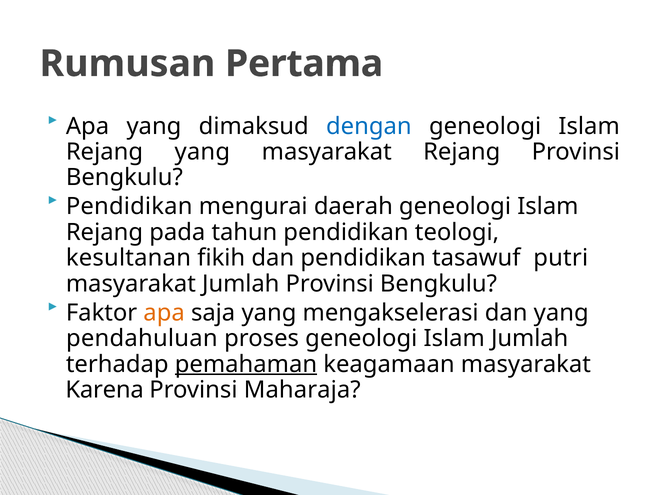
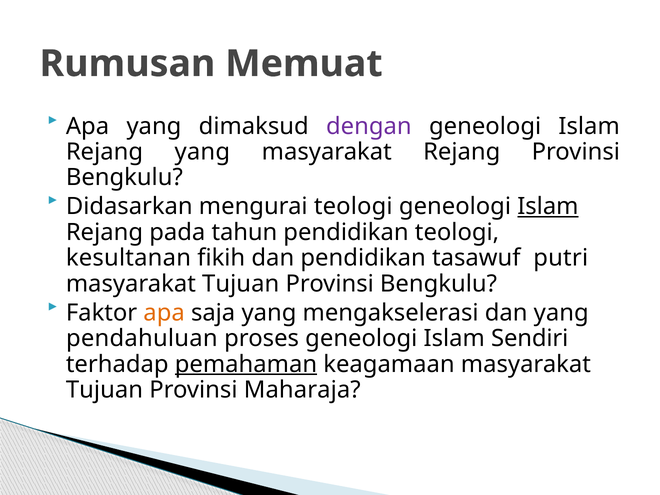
Pertama: Pertama -> Memuat
dengan colour: blue -> purple
Pendidikan at (129, 207): Pendidikan -> Didasarkan
mengurai daerah: daerah -> teologi
Islam at (548, 207) underline: none -> present
Jumlah at (241, 284): Jumlah -> Tujuan
Islam Jumlah: Jumlah -> Sendiri
Karena at (105, 390): Karena -> Tujuan
